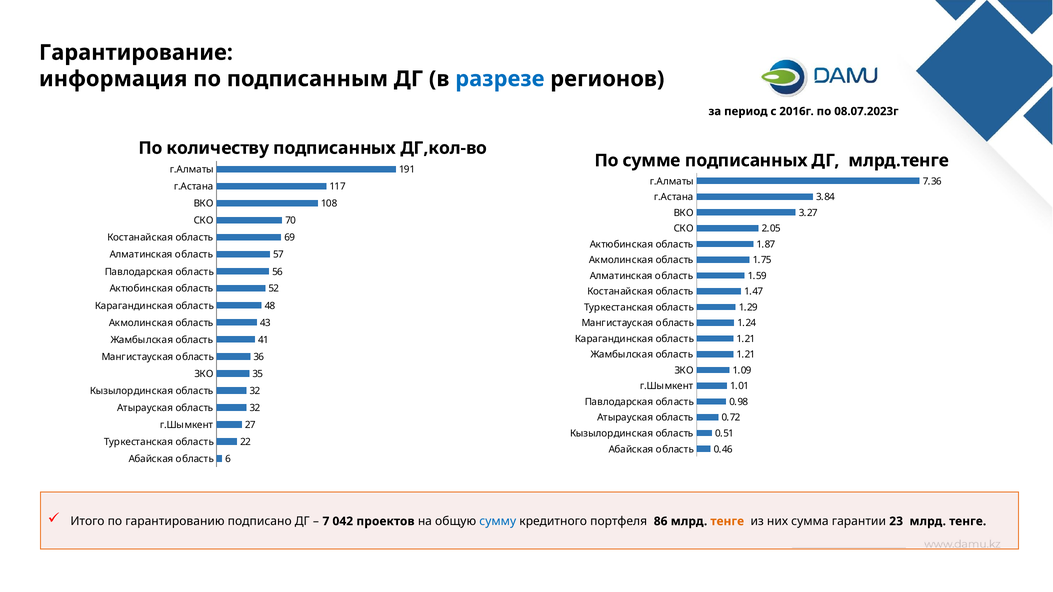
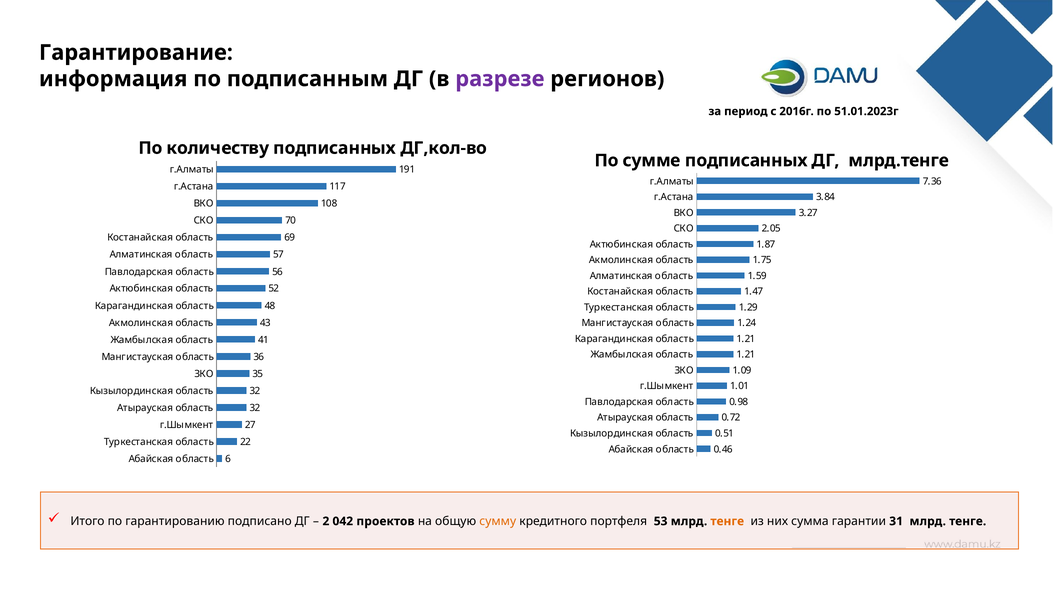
разрезе colour: blue -> purple
08.07.2023г: 08.07.2023г -> 51.01.2023г
7: 7 -> 2
сумму colour: blue -> orange
86: 86 -> 53
23: 23 -> 31
